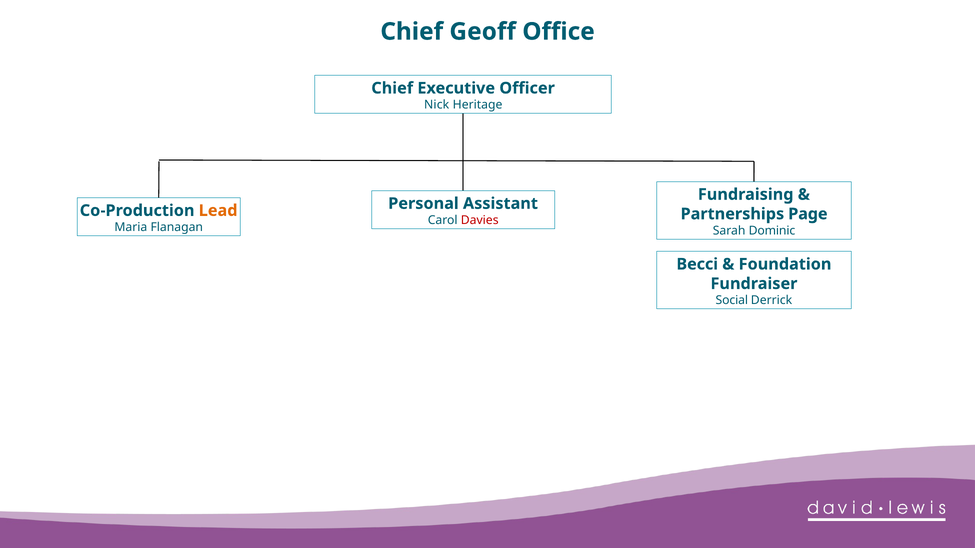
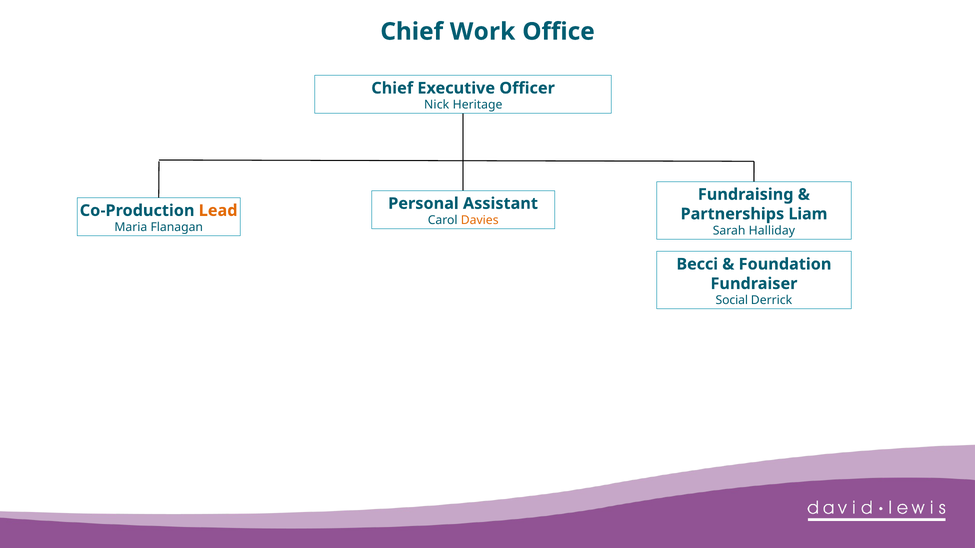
Geoff: Geoff -> Work
Page: Page -> Liam
Davies colour: red -> orange
Dominic: Dominic -> Halliday
